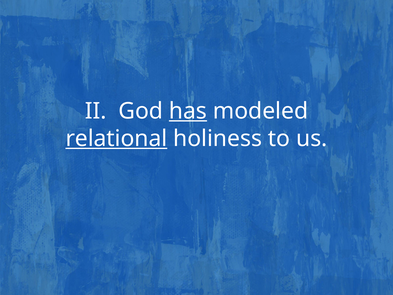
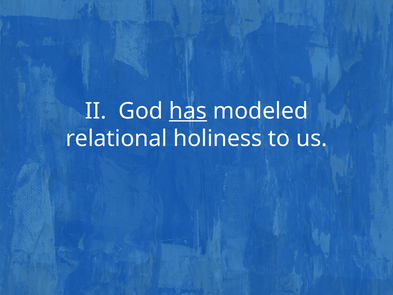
relational underline: present -> none
